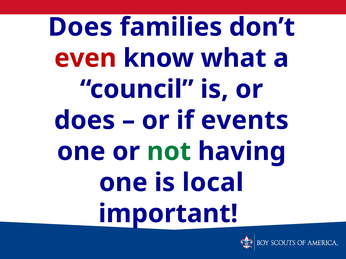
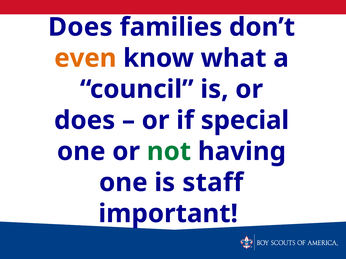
even colour: red -> orange
events: events -> special
local: local -> staff
